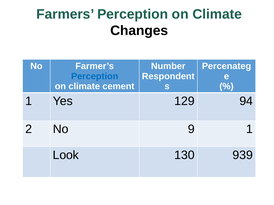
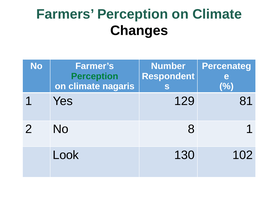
Perception at (95, 76) colour: blue -> green
cement: cement -> nagaris
94: 94 -> 81
9: 9 -> 8
939: 939 -> 102
